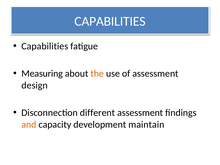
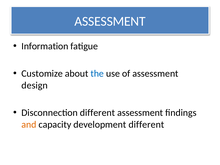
CAPABILITIES at (110, 21): CAPABILITIES -> ASSESSMENT
Capabilities at (45, 46): Capabilities -> Information
Measuring: Measuring -> Customize
the colour: orange -> blue
development maintain: maintain -> different
